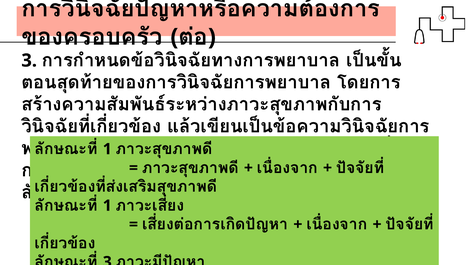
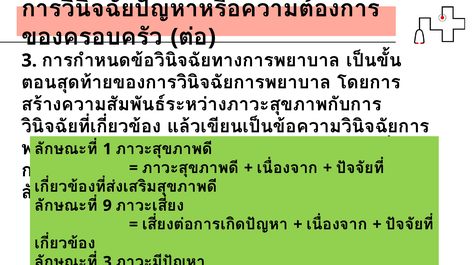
1 at (107, 206): 1 -> 9
